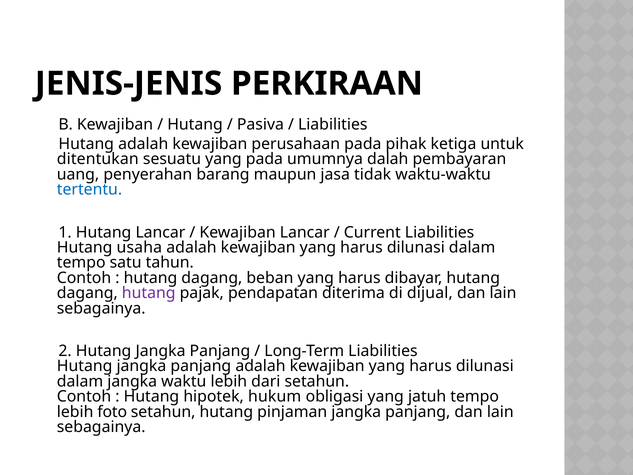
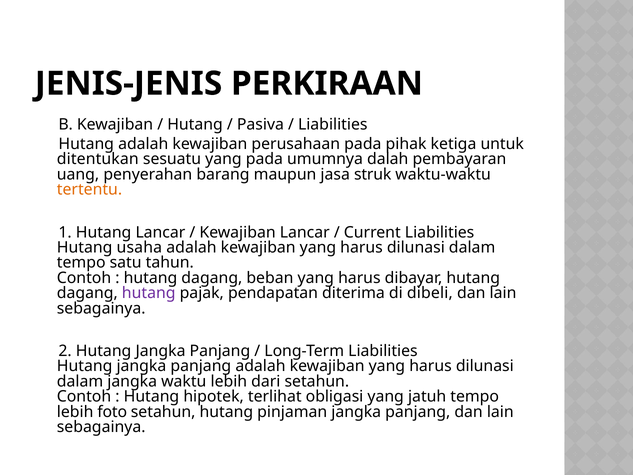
tidak: tidak -> struk
tertentu colour: blue -> orange
dijual: dijual -> dibeli
hukum: hukum -> terlihat
